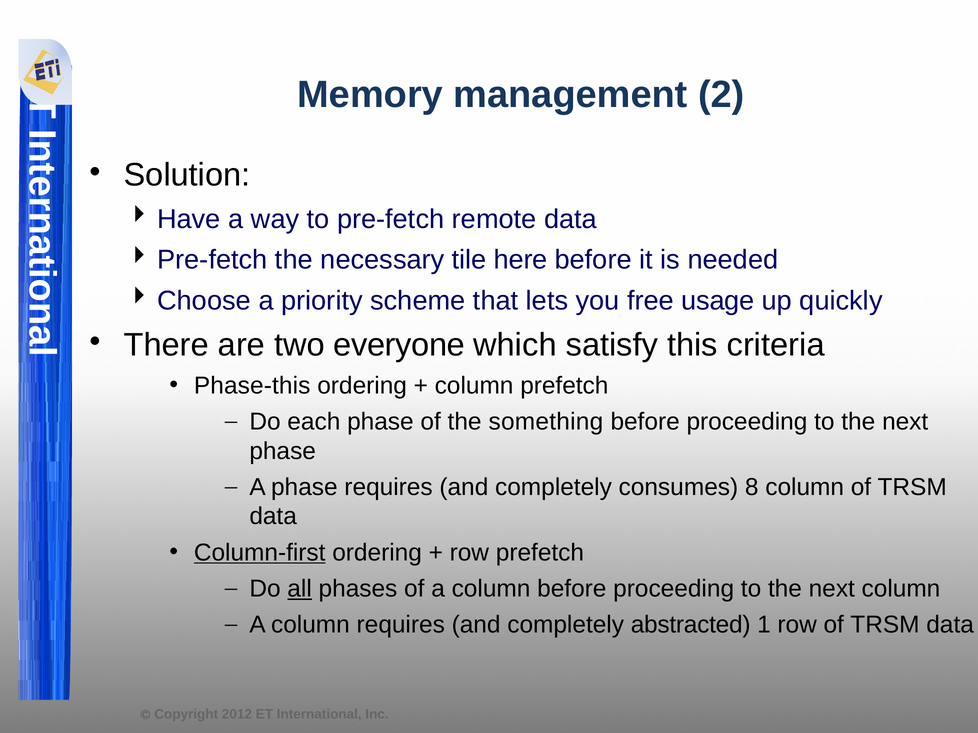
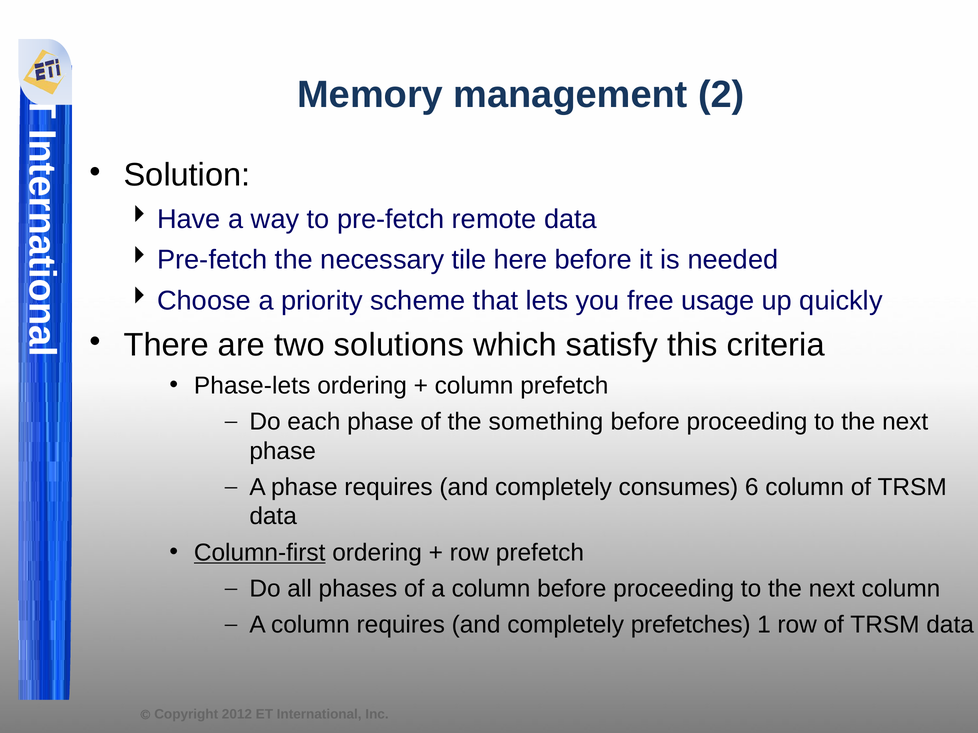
everyone: everyone -> solutions
Phase-this: Phase-this -> Phase-lets
8: 8 -> 6
all underline: present -> none
abstracted: abstracted -> prefetches
